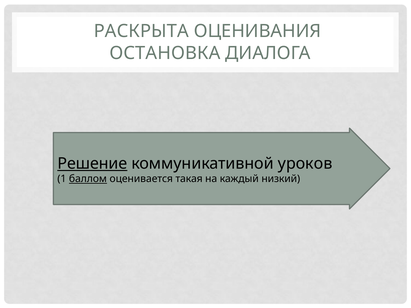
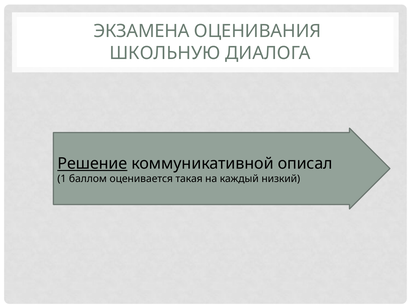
РАСКРЫТА: РАСКРЫТА -> ЭКЗАМЕНА
ОСТАНОВКА: ОСТАНОВКА -> ШКОЛЬНУЮ
уроков: уроков -> описал
баллом underline: present -> none
